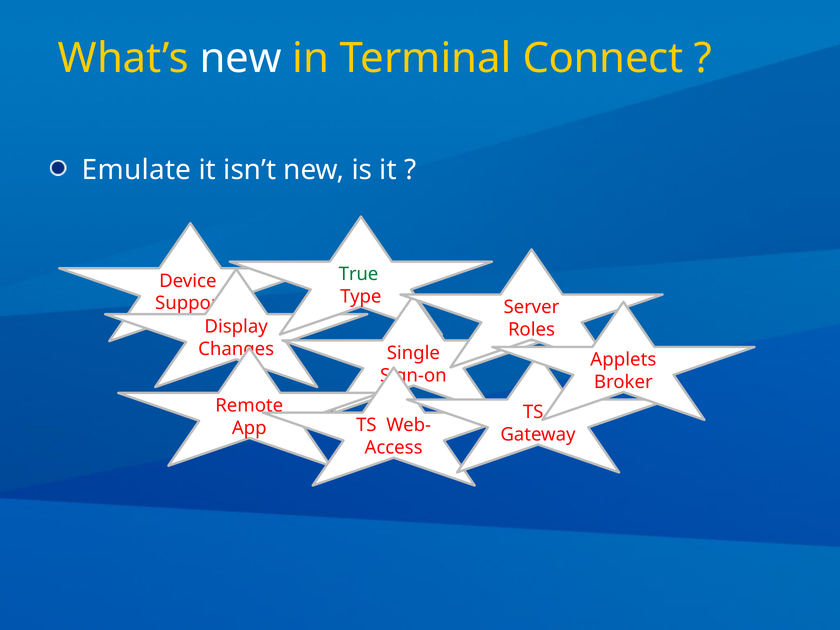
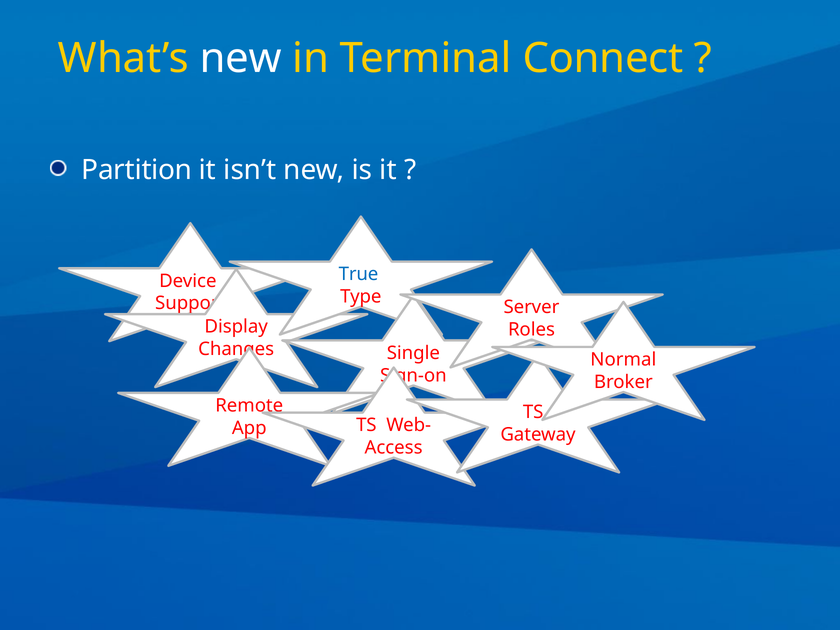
Emulate: Emulate -> Partition
True colour: green -> blue
Applets: Applets -> Normal
